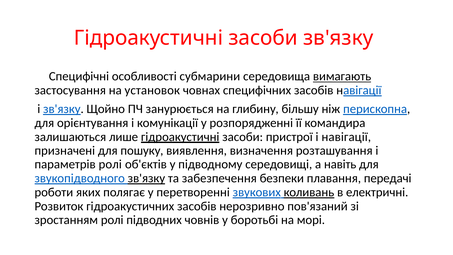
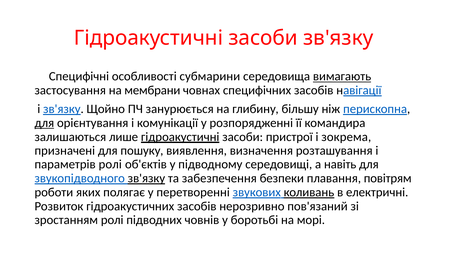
установок: установок -> мембрани
для at (44, 123) underline: none -> present
і навігації: навігації -> зокрема
передачі: передачі -> повітрям
